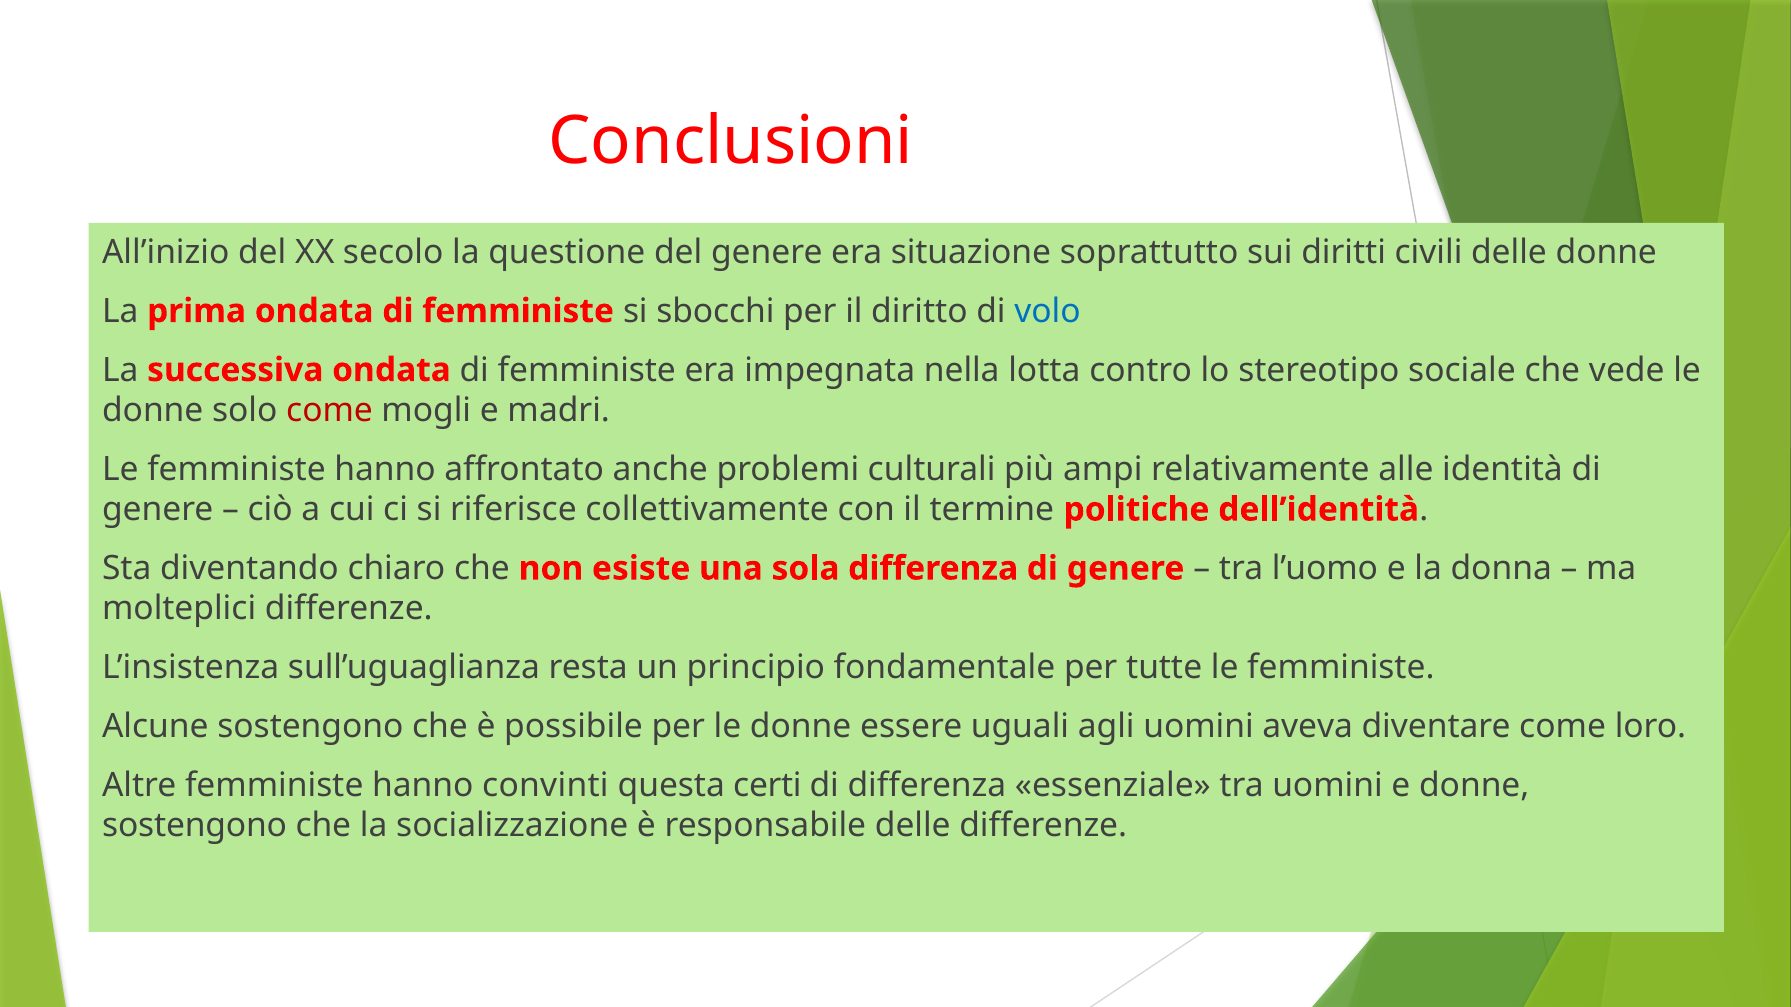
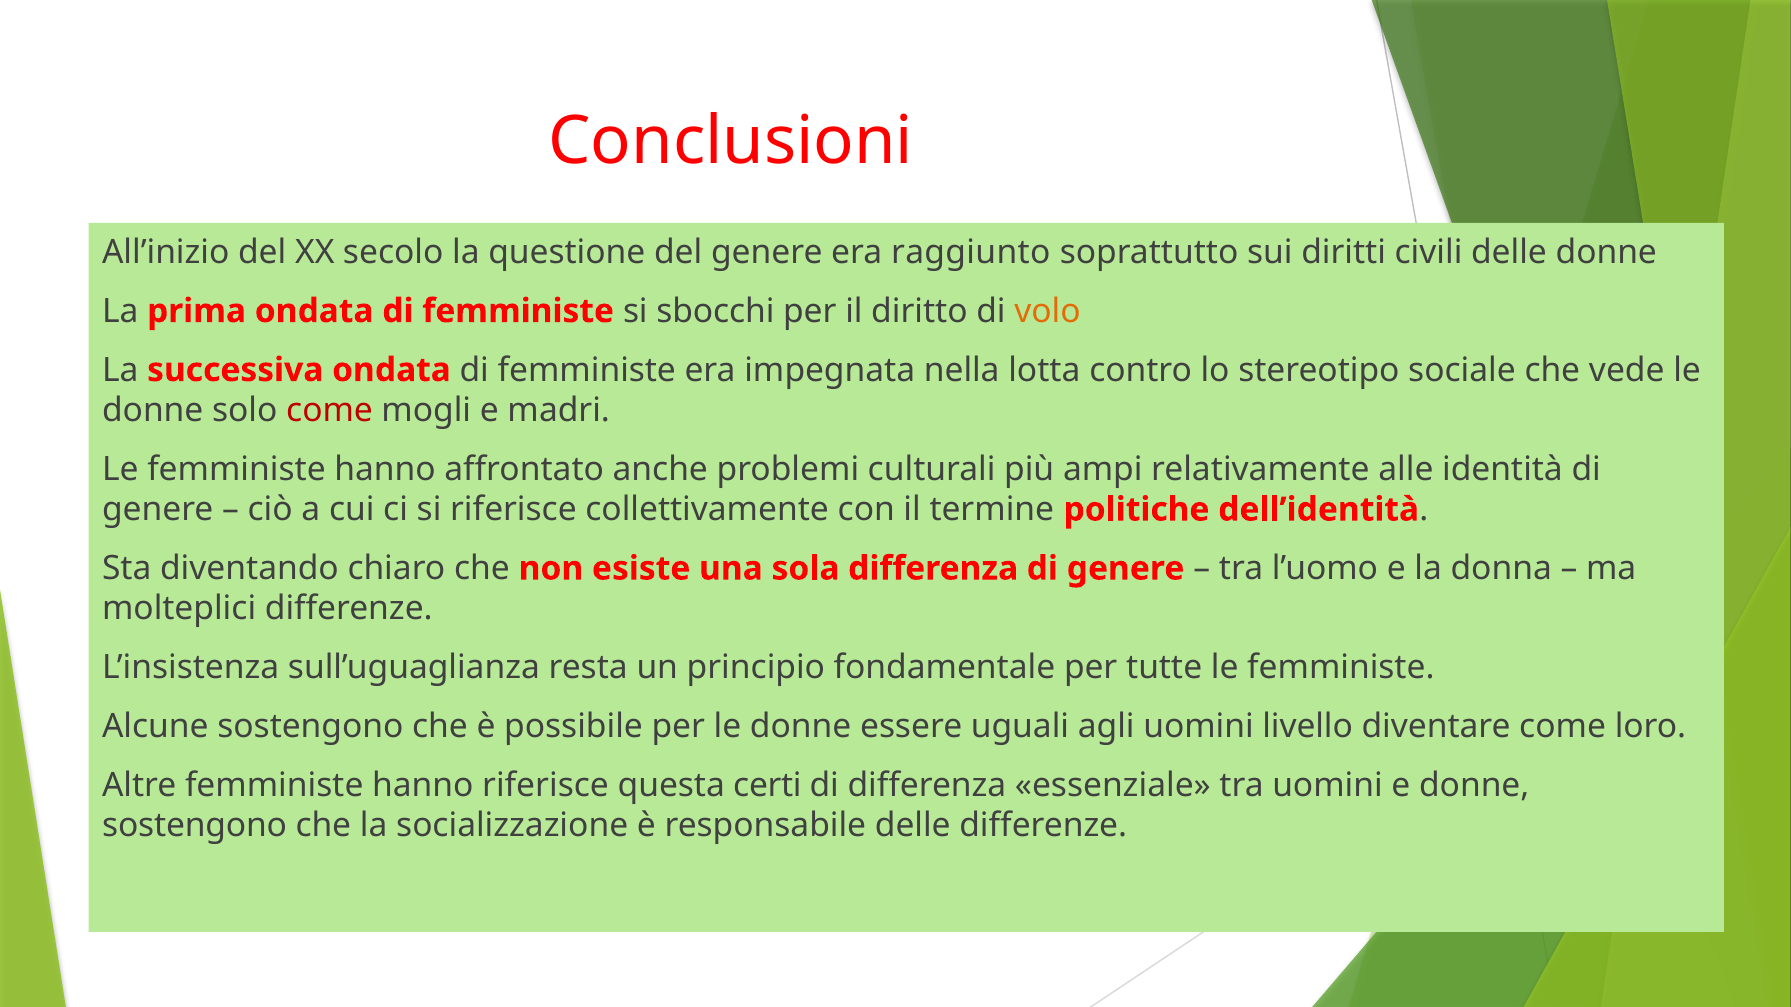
situazione: situazione -> raggiunto
volo colour: blue -> orange
aveva: aveva -> livello
hanno convinti: convinti -> riferisce
